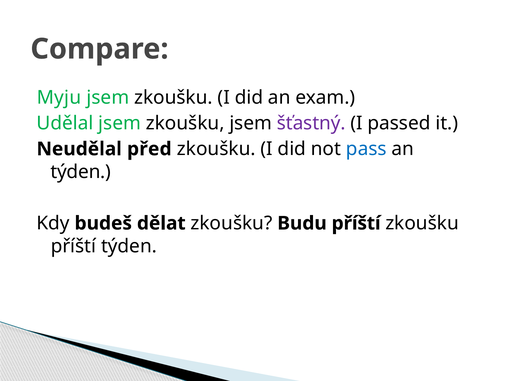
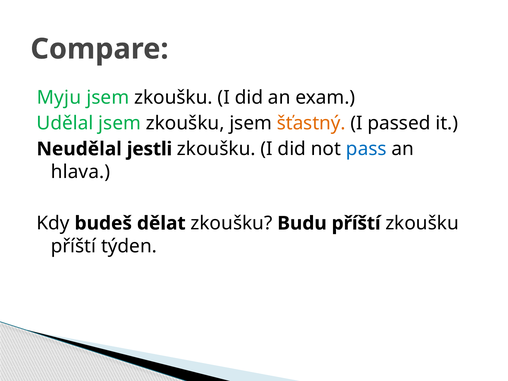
šťastný colour: purple -> orange
před: před -> jestli
týden at (81, 172): týden -> hlava
